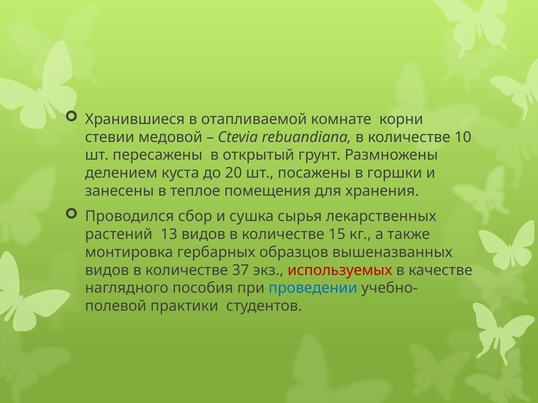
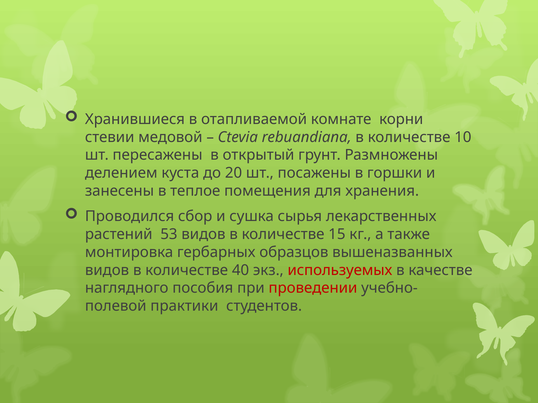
13: 13 -> 53
37: 37 -> 40
проведении colour: blue -> red
